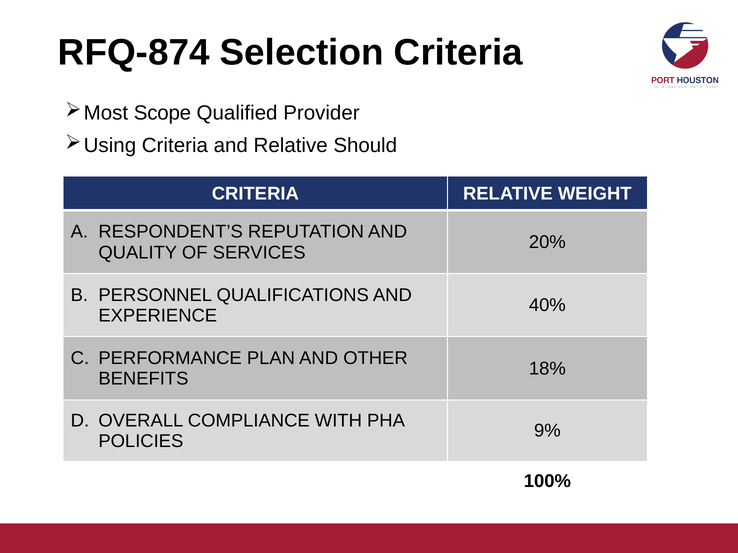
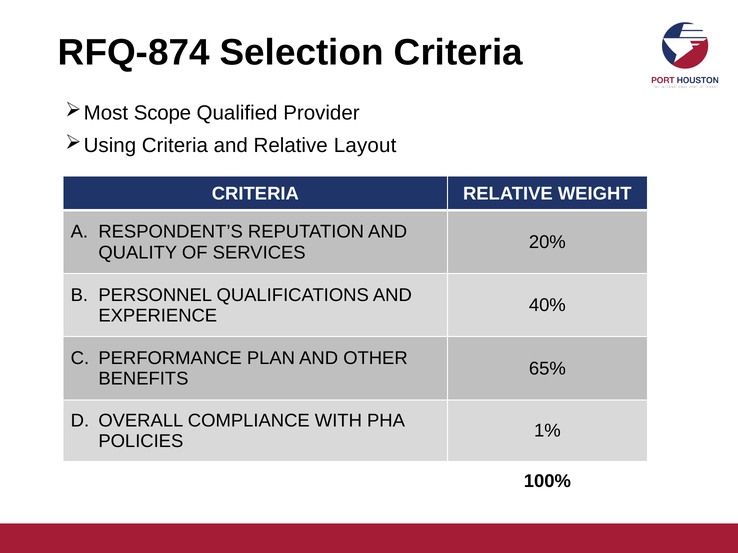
Should: Should -> Layout
18%: 18% -> 65%
9%: 9% -> 1%
